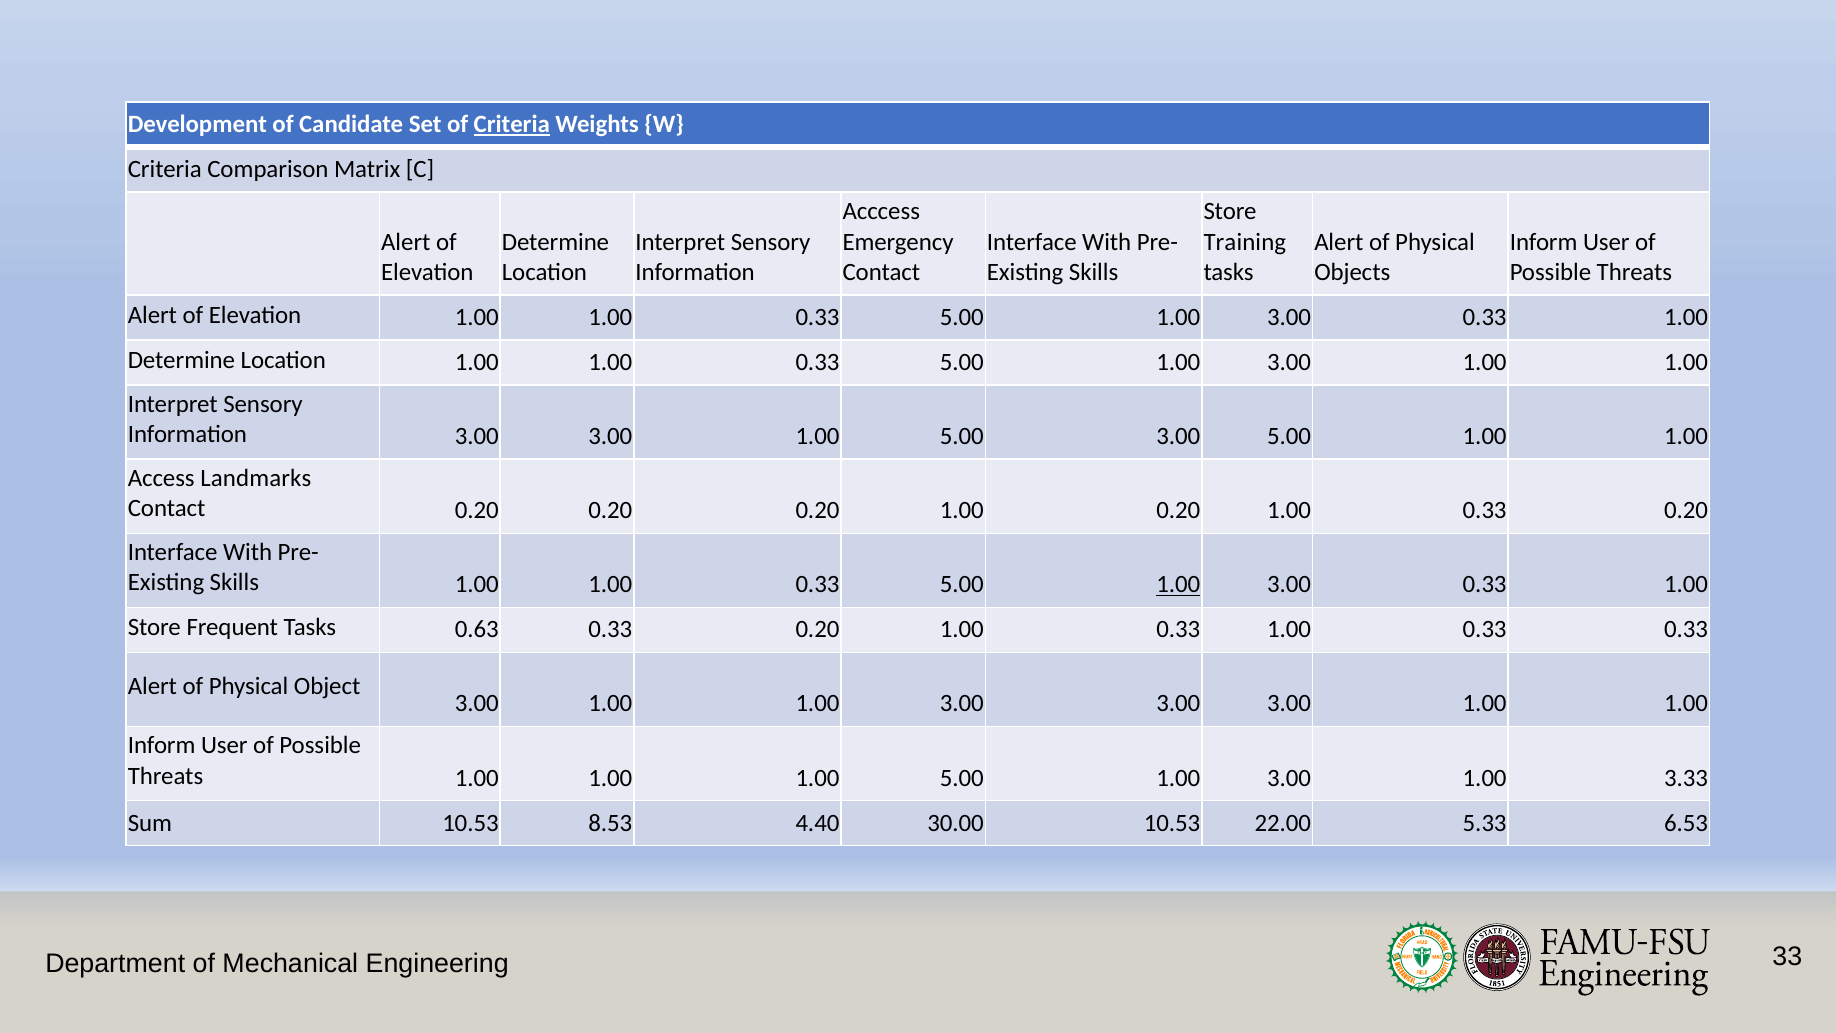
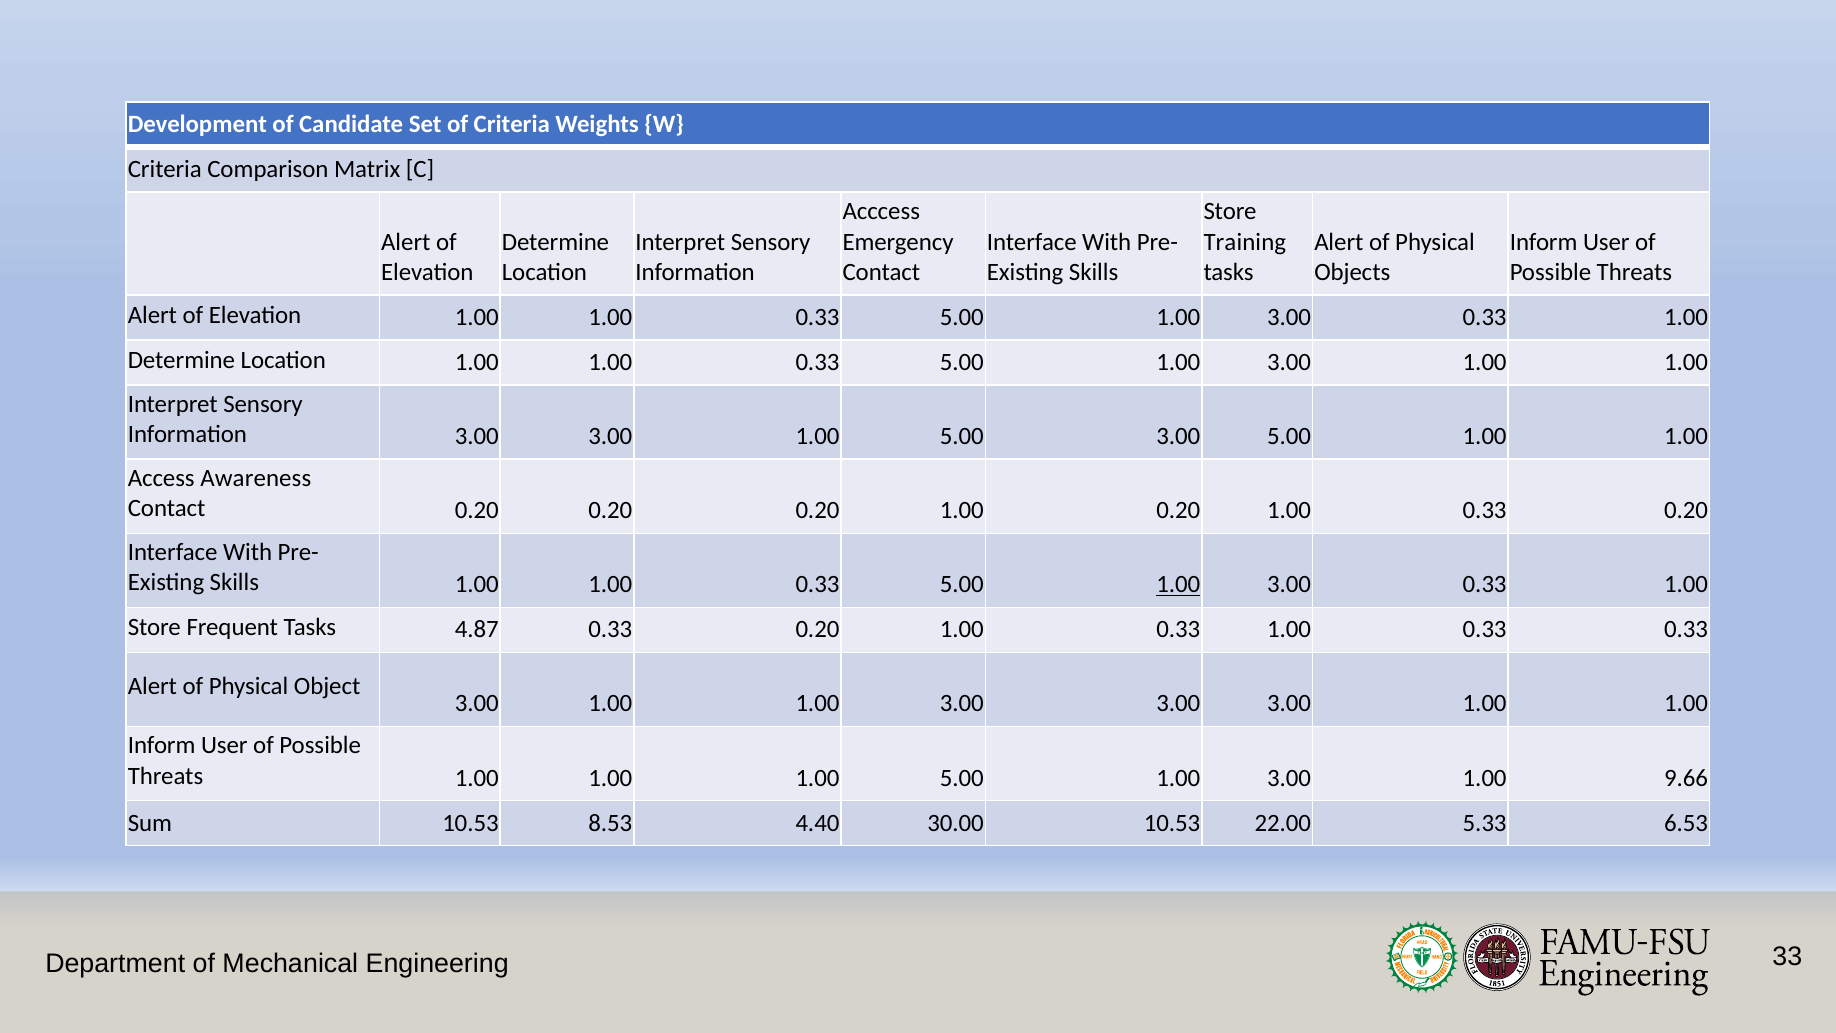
Criteria at (512, 124) underline: present -> none
Landmarks: Landmarks -> Awareness
0.63: 0.63 -> 4.87
3.33: 3.33 -> 9.66
